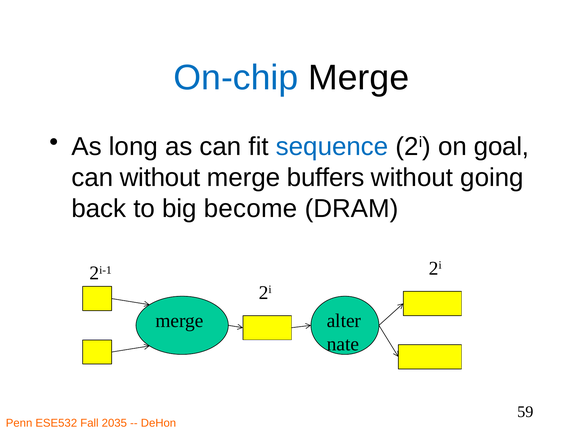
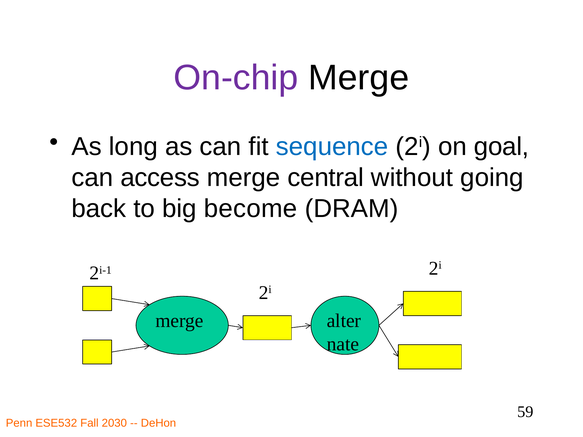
On-chip colour: blue -> purple
can without: without -> access
buffers: buffers -> central
2035: 2035 -> 2030
